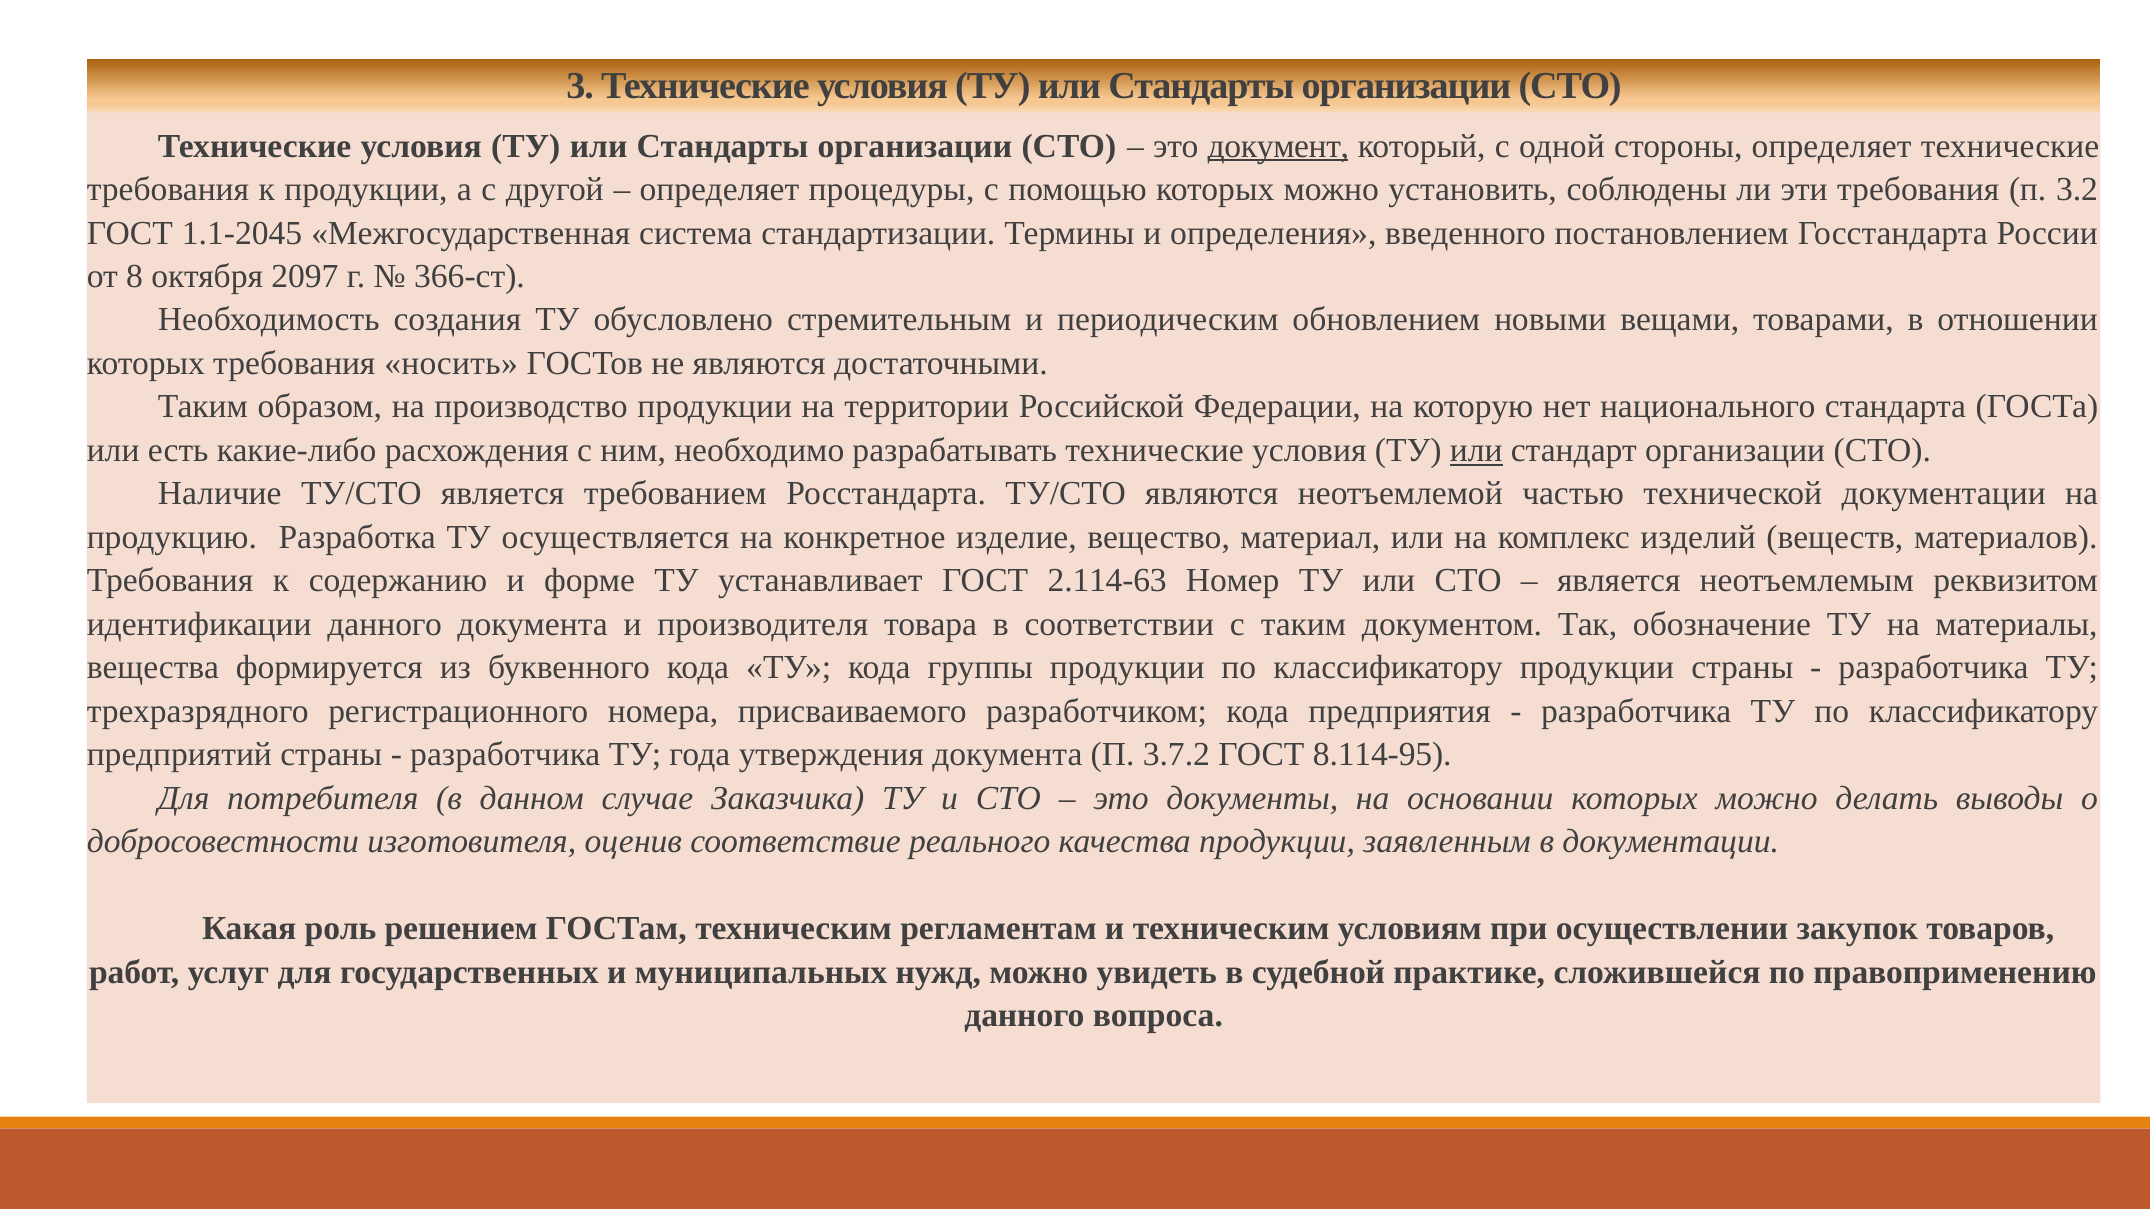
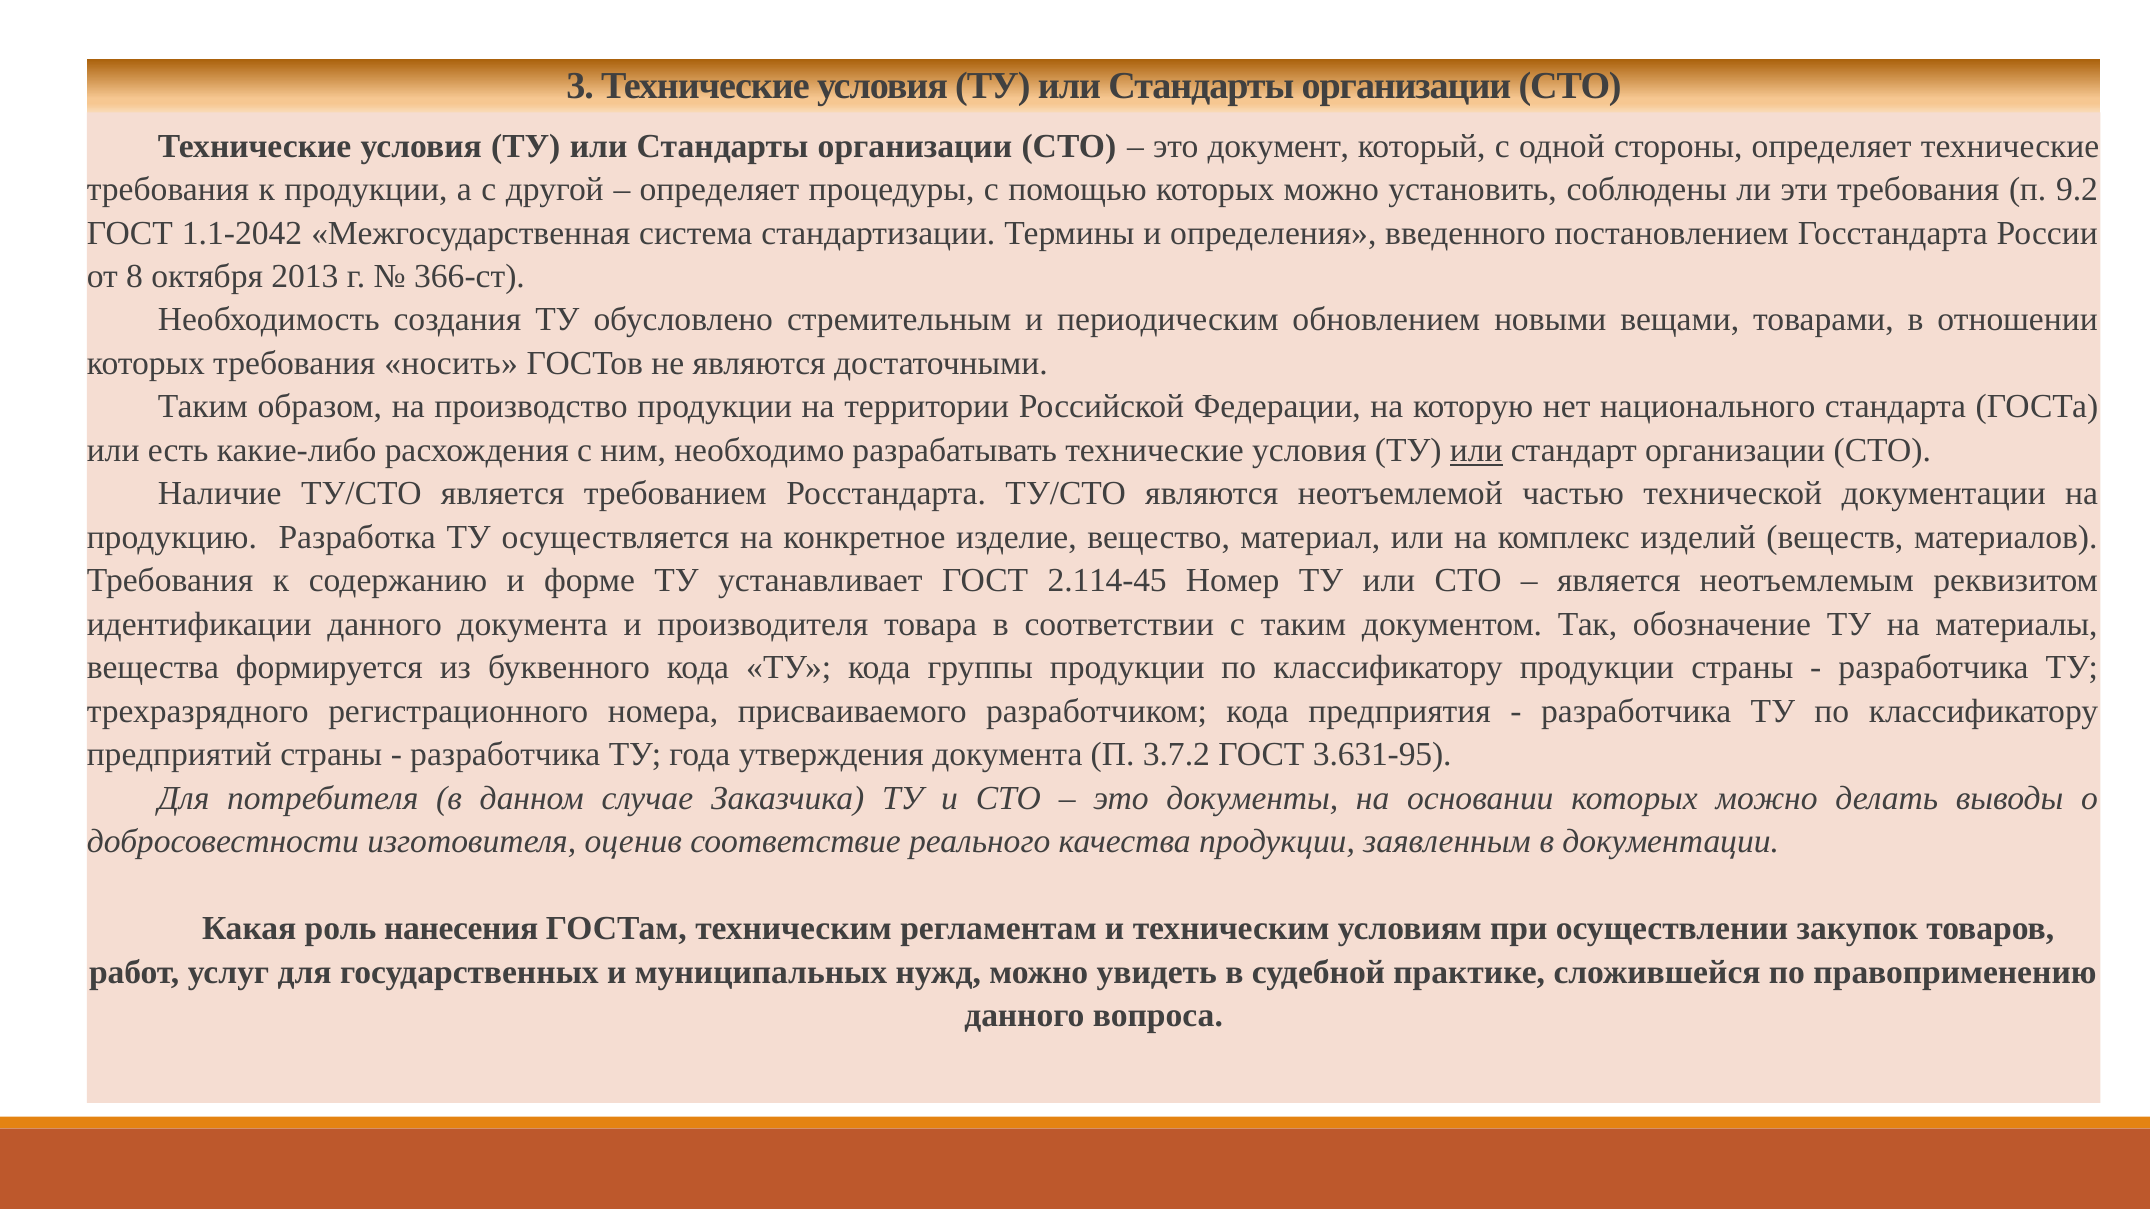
документ underline: present -> none
3.2: 3.2 -> 9.2
1.1-2045: 1.1-2045 -> 1.1-2042
2097: 2097 -> 2013
2.114-63: 2.114-63 -> 2.114-45
8.114-95: 8.114-95 -> 3.631-95
решением: решением -> нанесения
